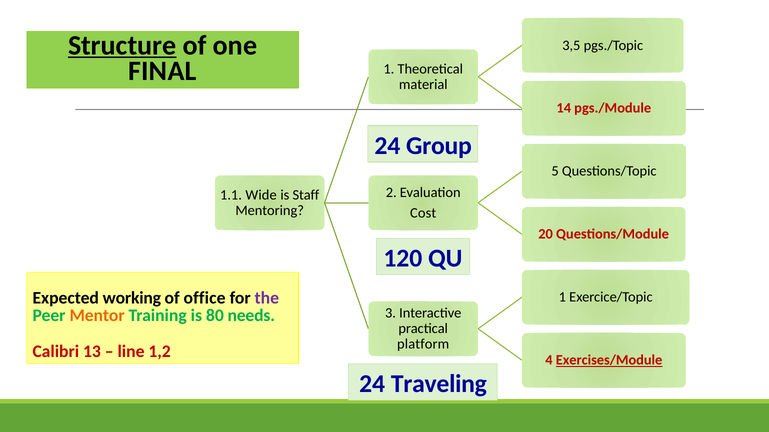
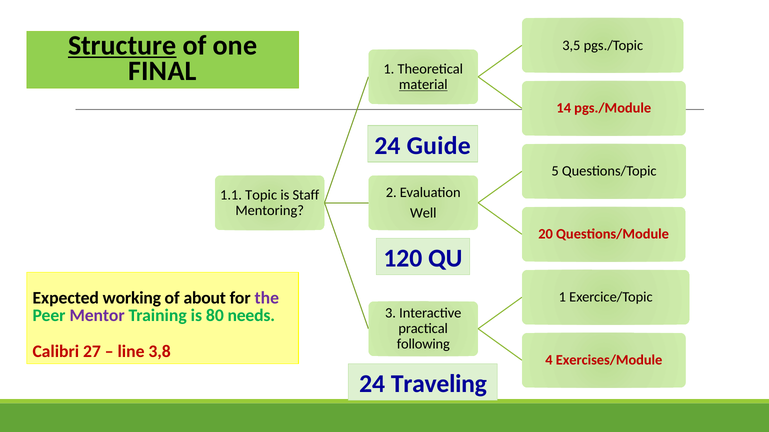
material underline: none -> present
Group: Group -> Guide
Wide: Wide -> Topic
Cost: Cost -> Well
office: office -> about
Mentor colour: orange -> purple
platform: platform -> following
13: 13 -> 27
1,2: 1,2 -> 3,8
Exercises/Module underline: present -> none
